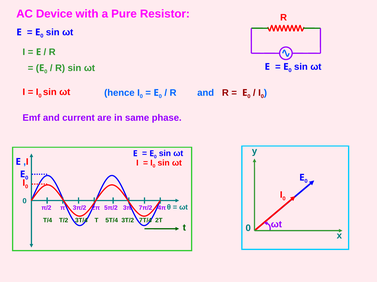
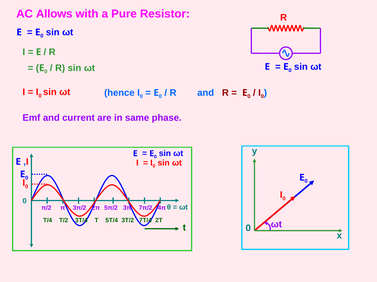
Device: Device -> Allows
